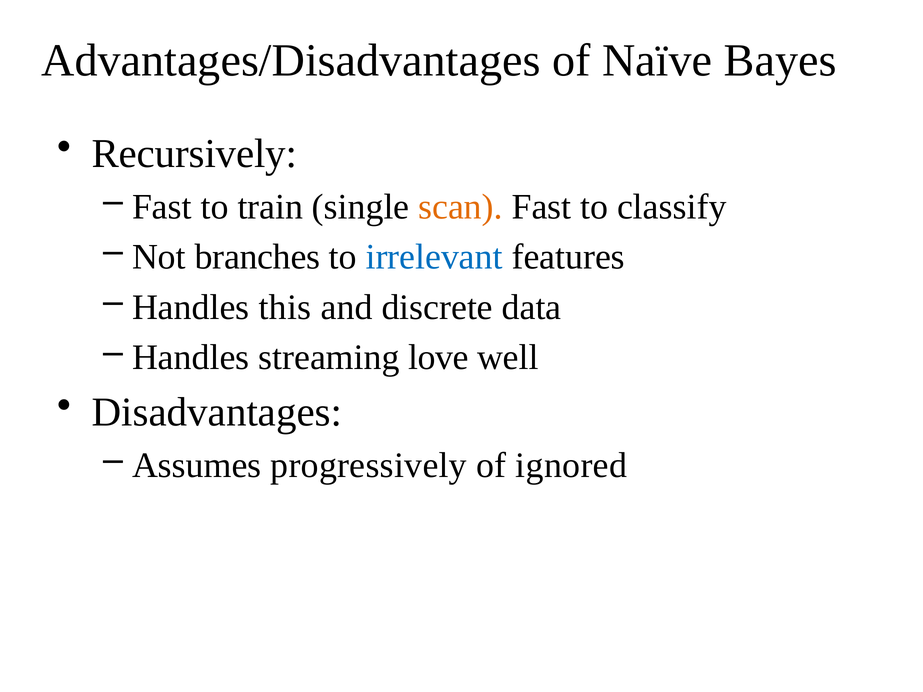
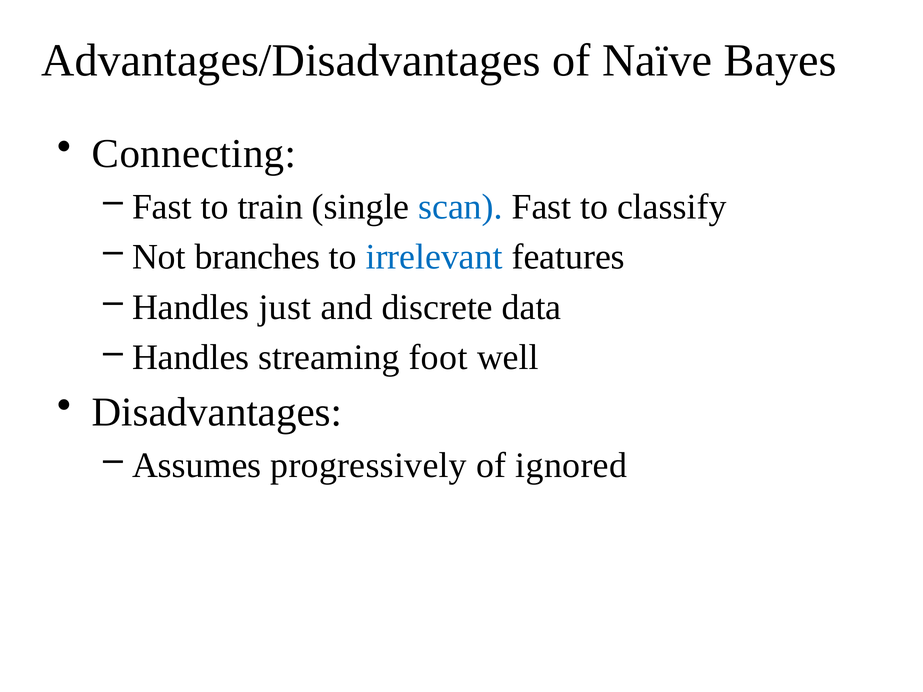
Recursively: Recursively -> Connecting
scan colour: orange -> blue
this: this -> just
love: love -> foot
